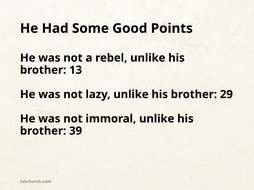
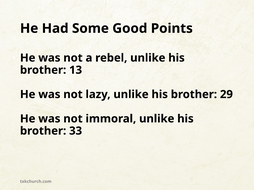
39: 39 -> 33
